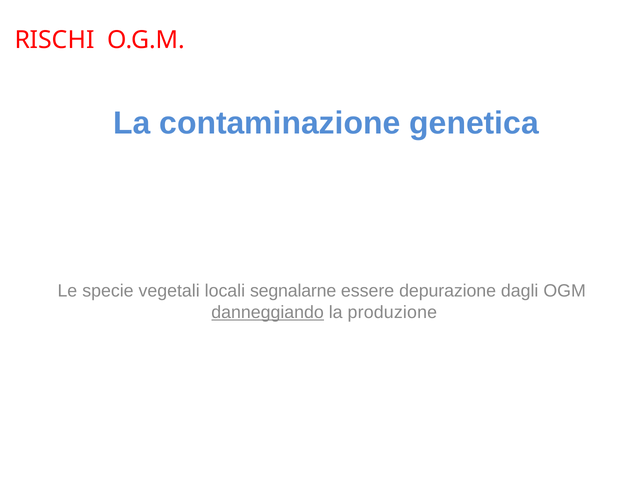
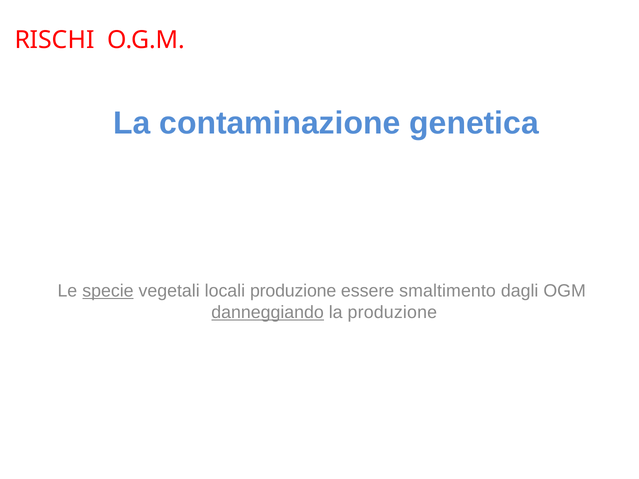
specie underline: none -> present
locali segnalarne: segnalarne -> produzione
depurazione: depurazione -> smaltimento
